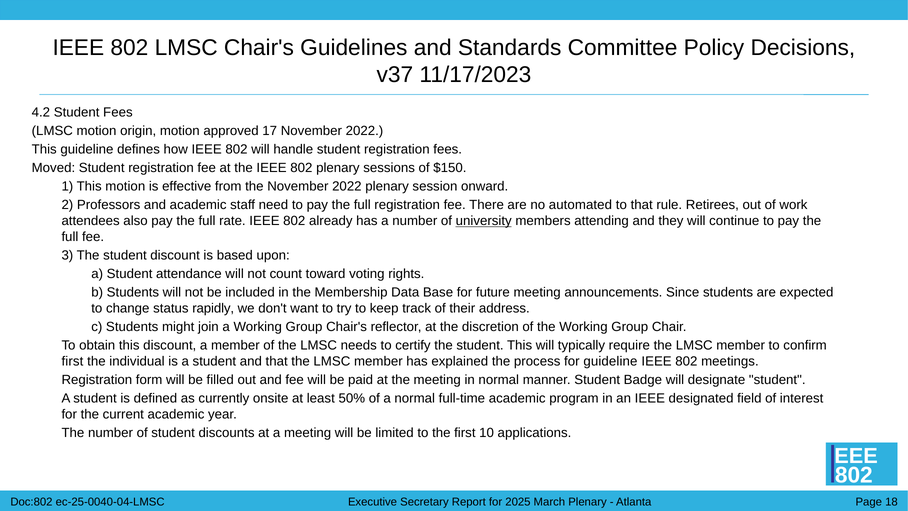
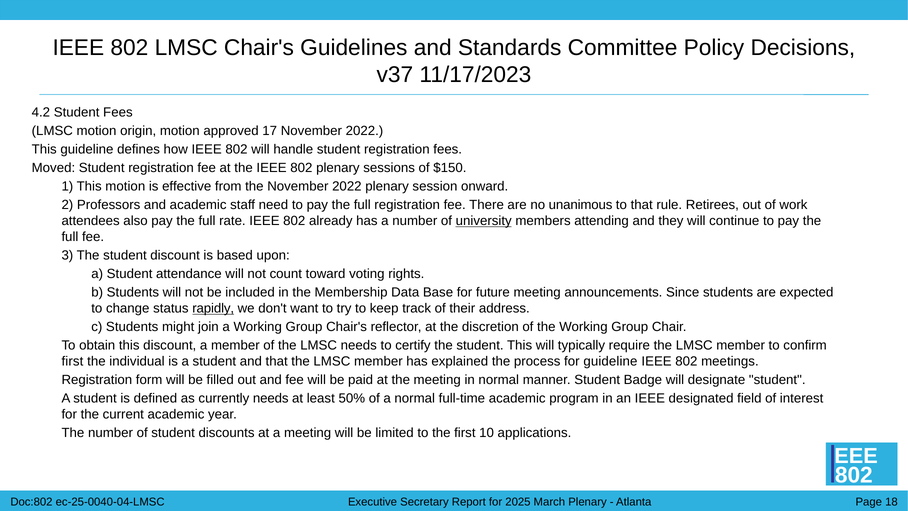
automated: automated -> unanimous
rapidly underline: none -> present
currently onsite: onsite -> needs
